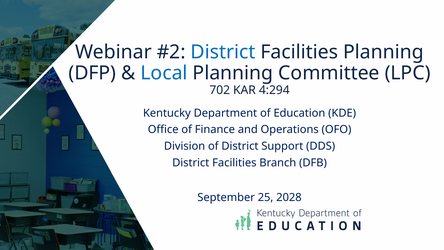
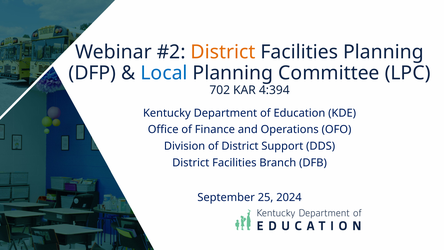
District at (223, 52) colour: blue -> orange
4:294: 4:294 -> 4:394
2028: 2028 -> 2024
